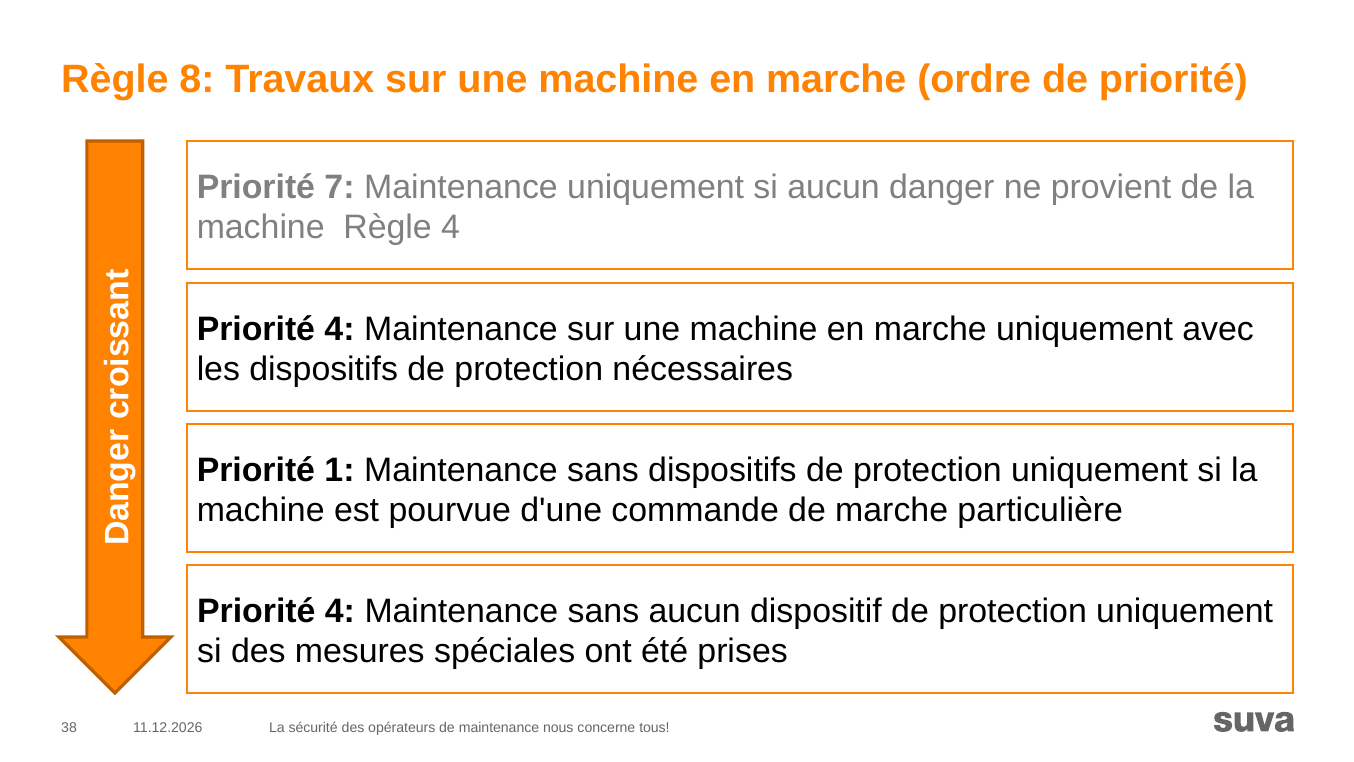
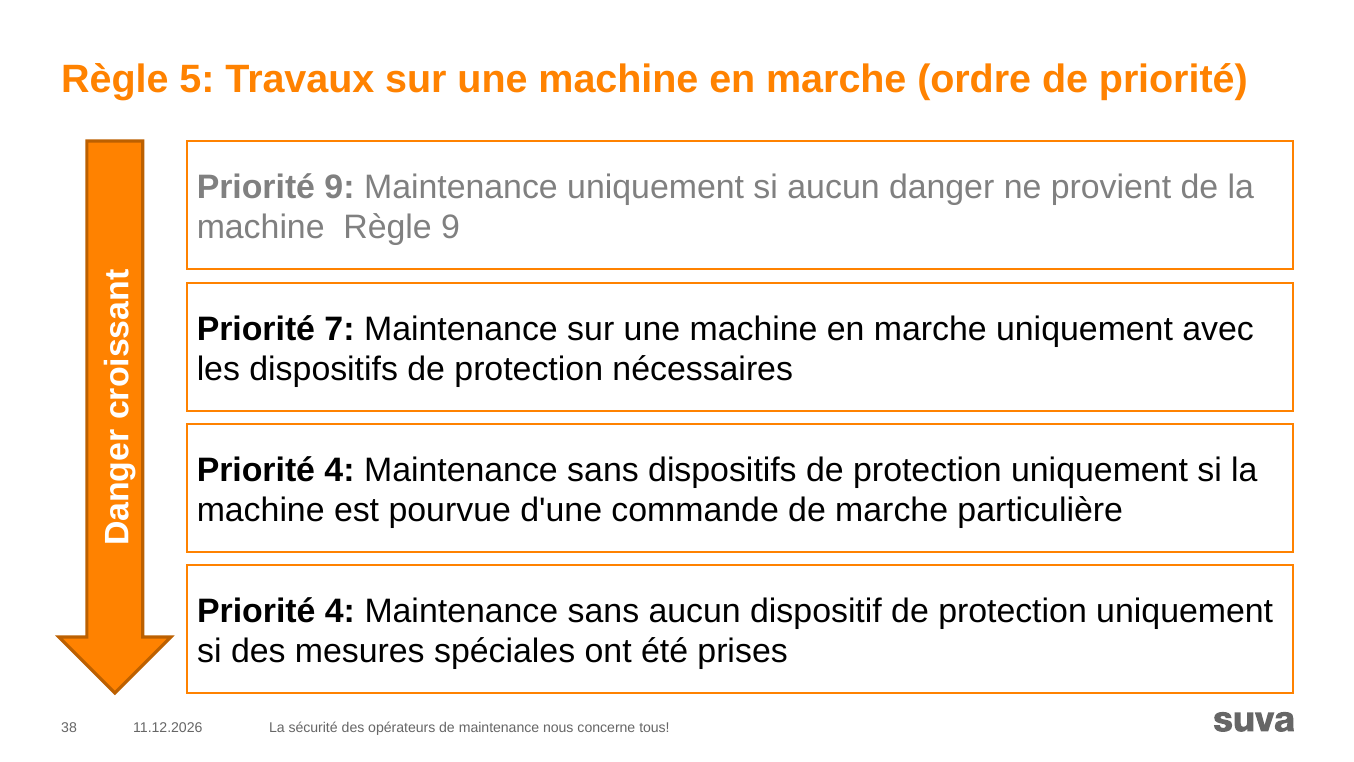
8: 8 -> 5
Priorité 7: 7 -> 9
Règle 4: 4 -> 9
4 at (340, 329): 4 -> 7
1 at (340, 470): 1 -> 4
